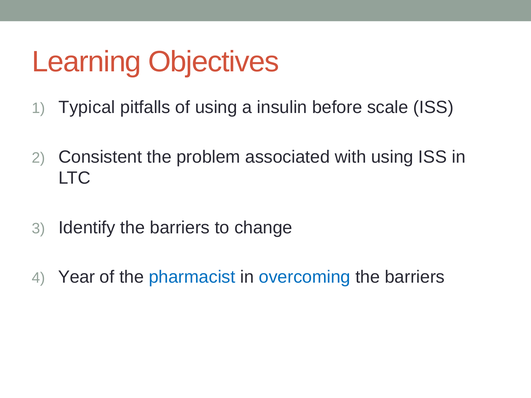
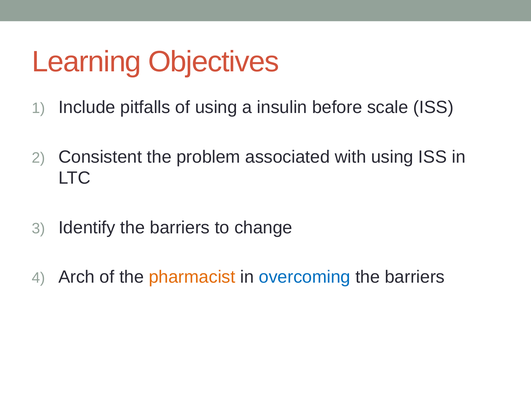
Typical: Typical -> Include
Year: Year -> Arch
pharmacist colour: blue -> orange
